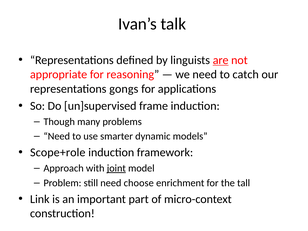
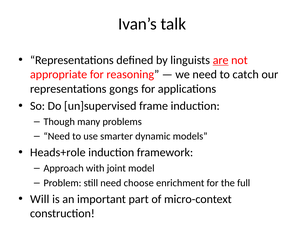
Scope+role: Scope+role -> Heads+role
joint underline: present -> none
tall: tall -> full
Link: Link -> Will
